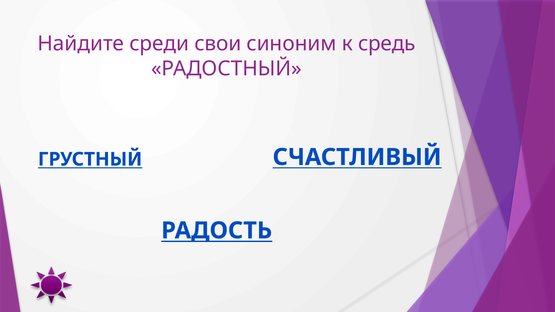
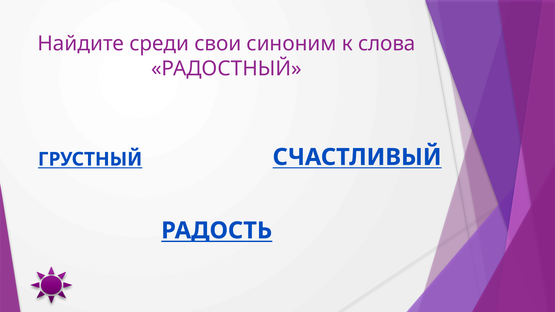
средь: средь -> слова
